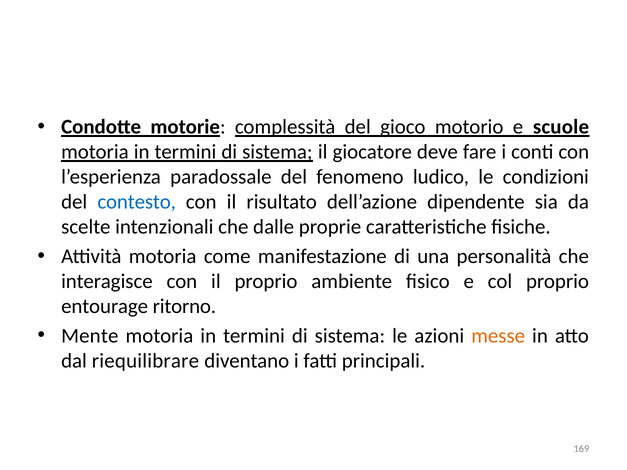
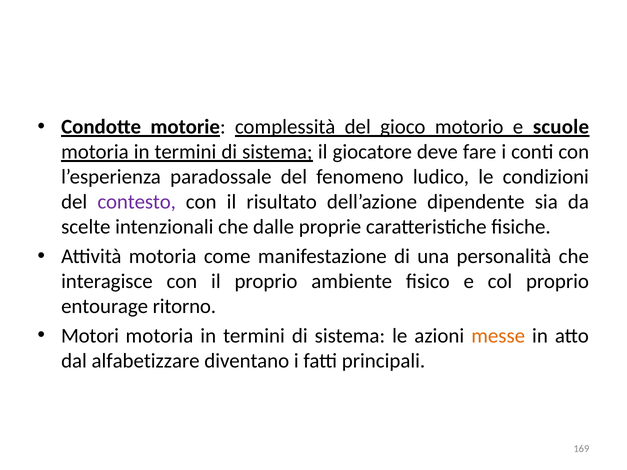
contesto colour: blue -> purple
Mente: Mente -> Motori
riequilibrare: riequilibrare -> alfabetizzare
